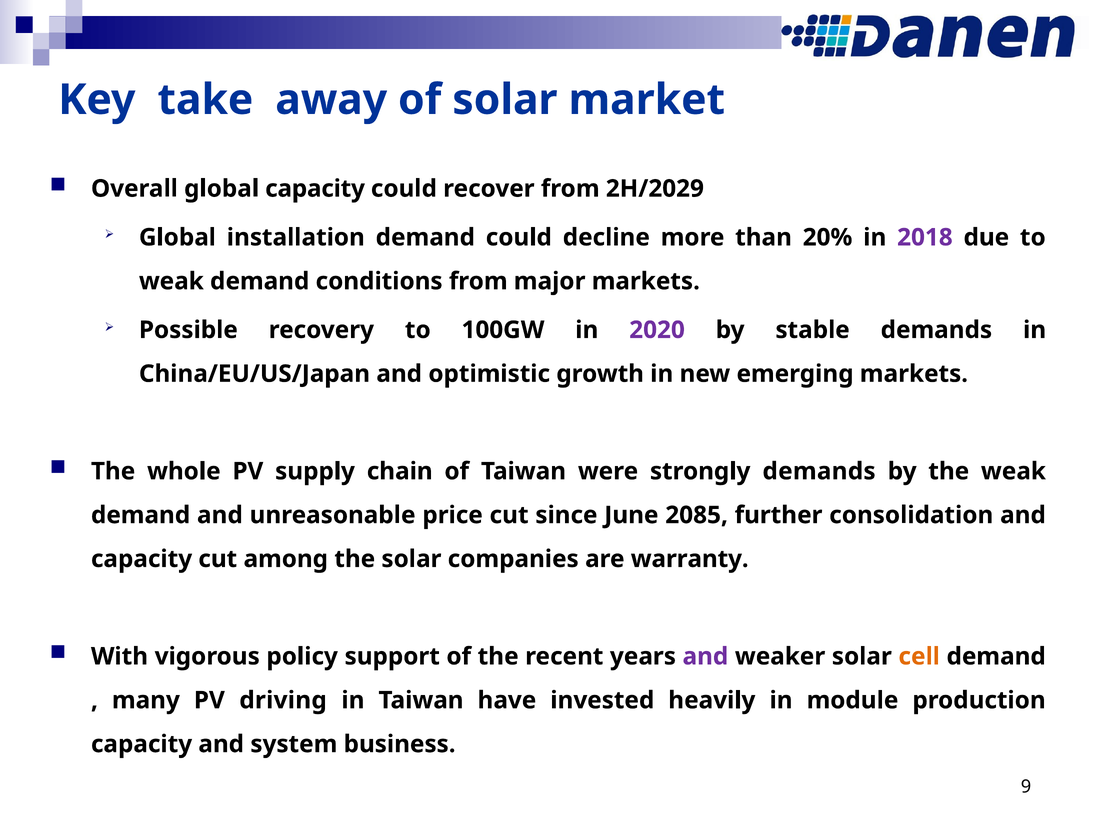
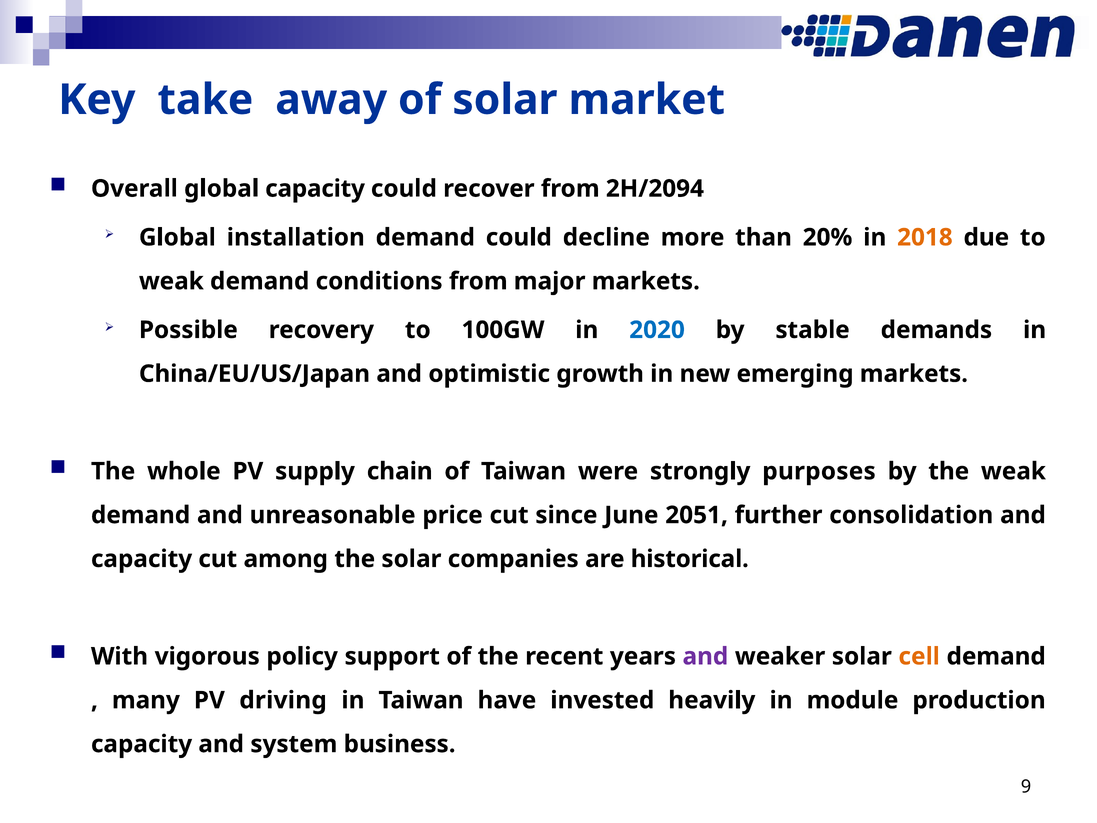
2H/2029: 2H/2029 -> 2H/2094
2018 colour: purple -> orange
2020 colour: purple -> blue
strongly demands: demands -> purposes
2085: 2085 -> 2051
warranty: warranty -> historical
